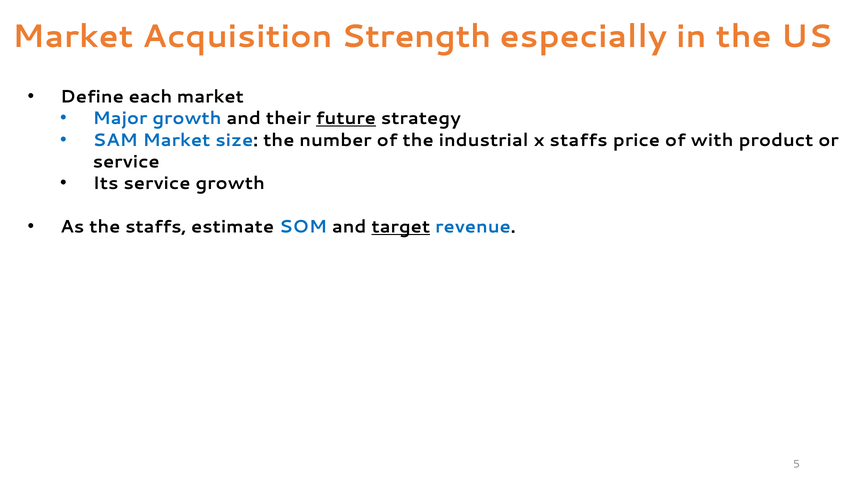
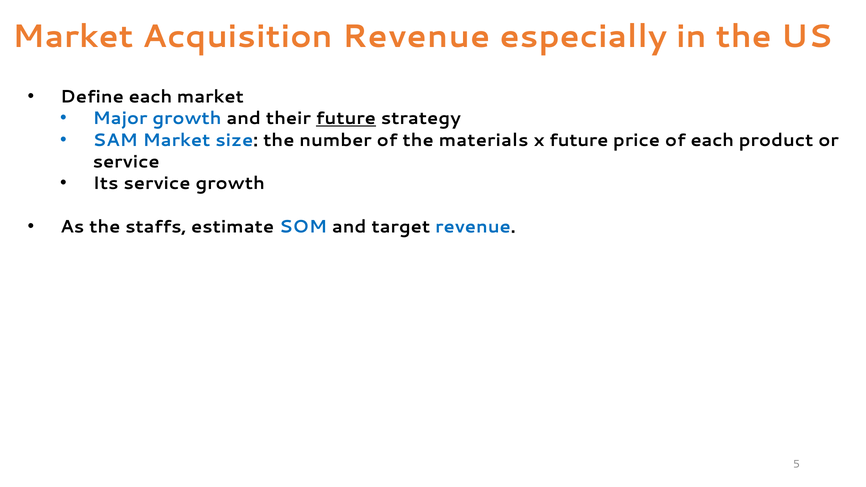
Acquisition Strength: Strength -> Revenue
industrial: industrial -> materials
x staffs: staffs -> future
of with: with -> each
target underline: present -> none
